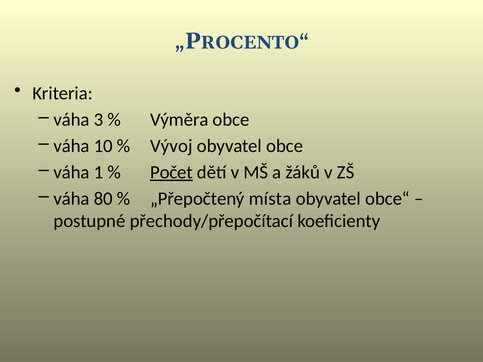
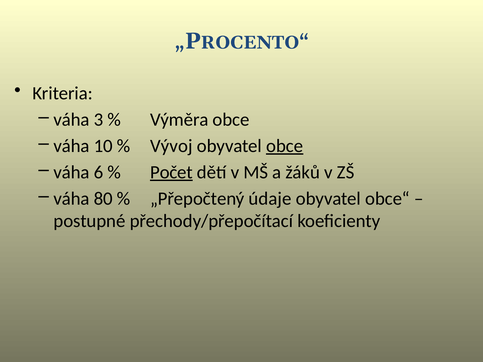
obce at (285, 146) underline: none -> present
1: 1 -> 6
místa: místa -> údaje
